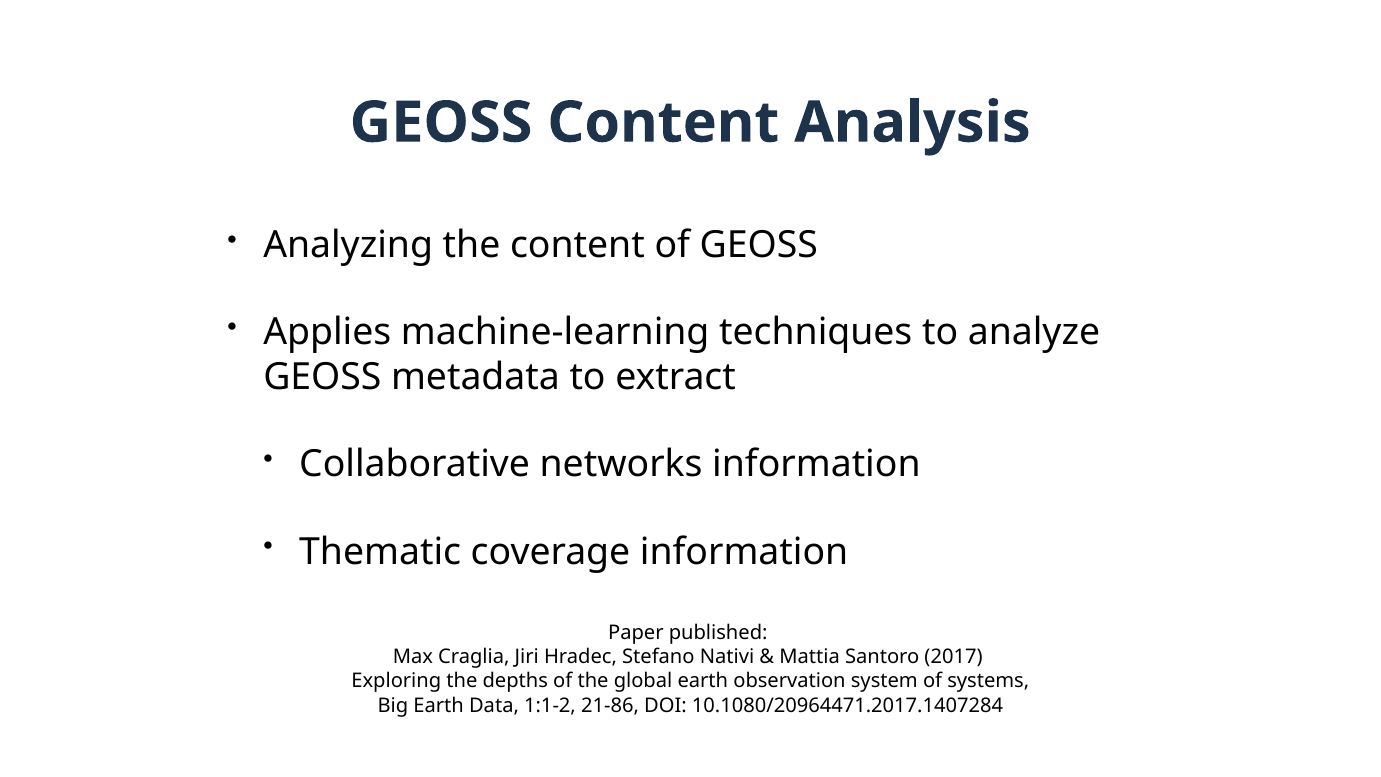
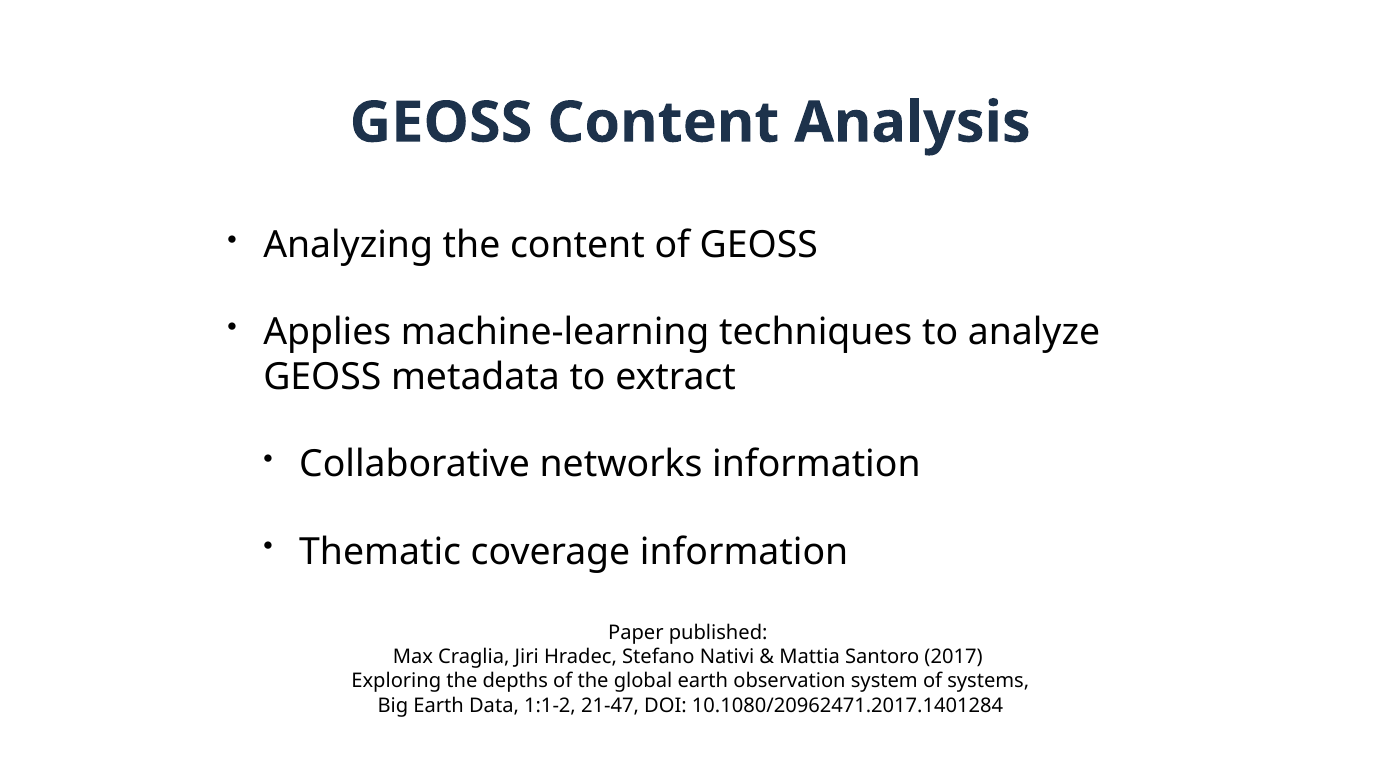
21-86: 21-86 -> 21-47
10.1080/20964471.2017.1407284: 10.1080/20964471.2017.1407284 -> 10.1080/20962471.2017.1401284
